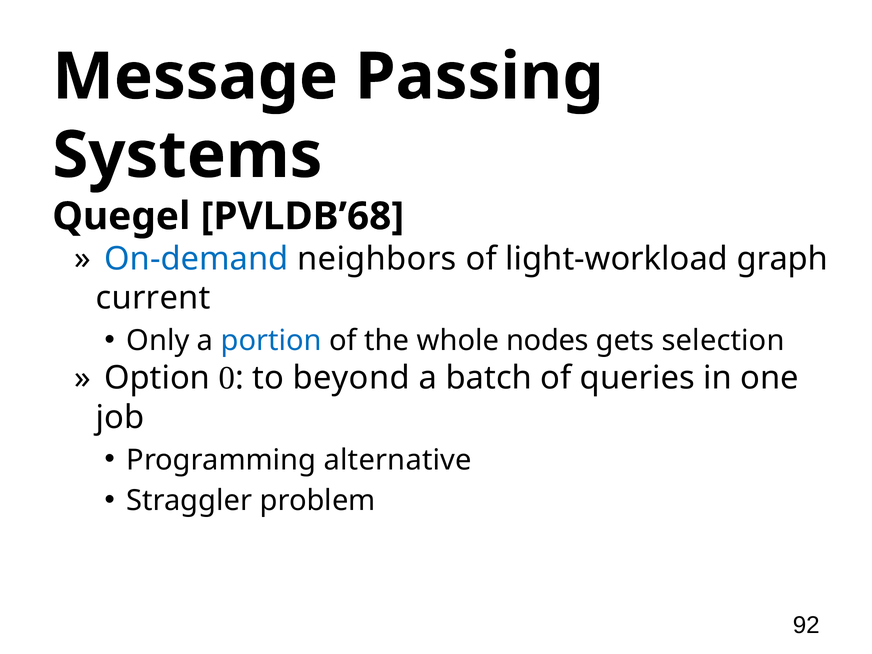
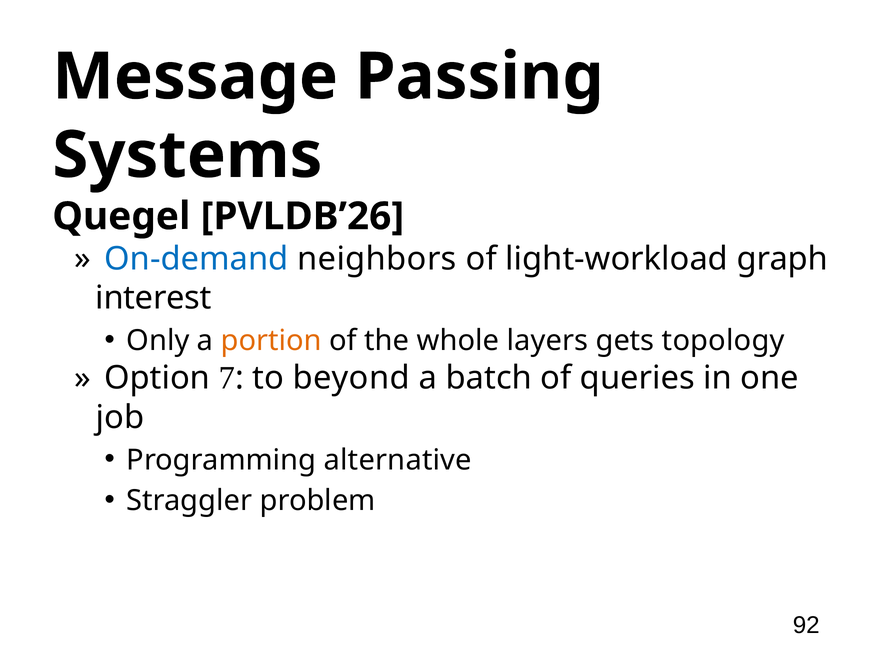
PVLDB’68: PVLDB’68 -> PVLDB’26
current: current -> interest
portion colour: blue -> orange
nodes: nodes -> layers
selection: selection -> topology
0: 0 -> 7
